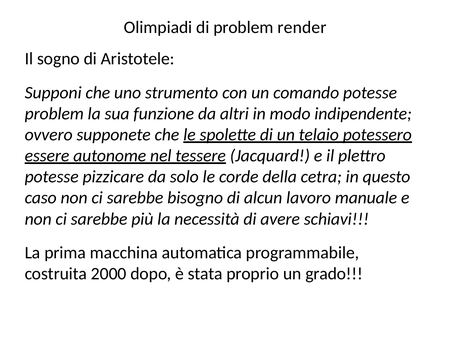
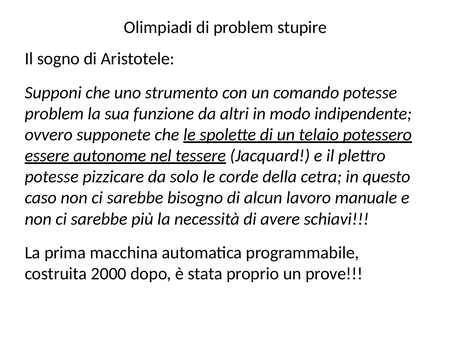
render: render -> stupire
grado: grado -> prove
